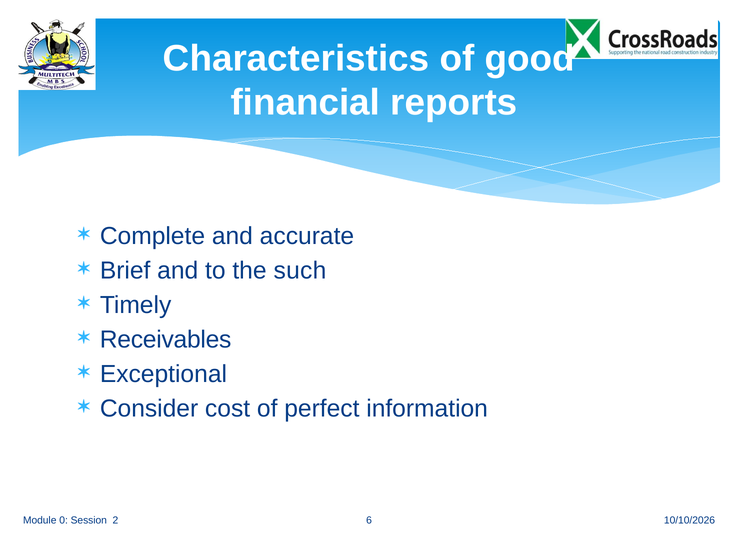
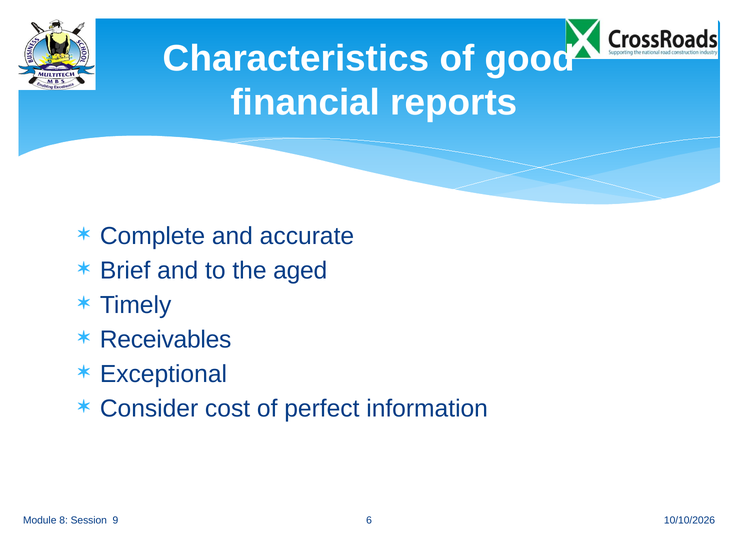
such: such -> aged
0: 0 -> 8
2: 2 -> 9
